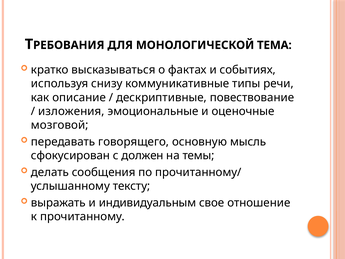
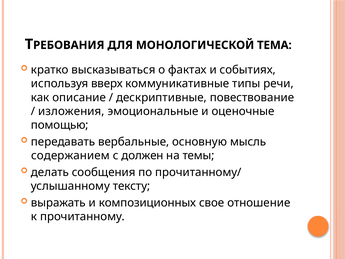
снизу: снизу -> вверх
мозговой: мозговой -> помощью
говорящего: говорящего -> вербальные
сфокусирован: сфокусирован -> содержанием
индивидуальным: индивидуальным -> композиционных
